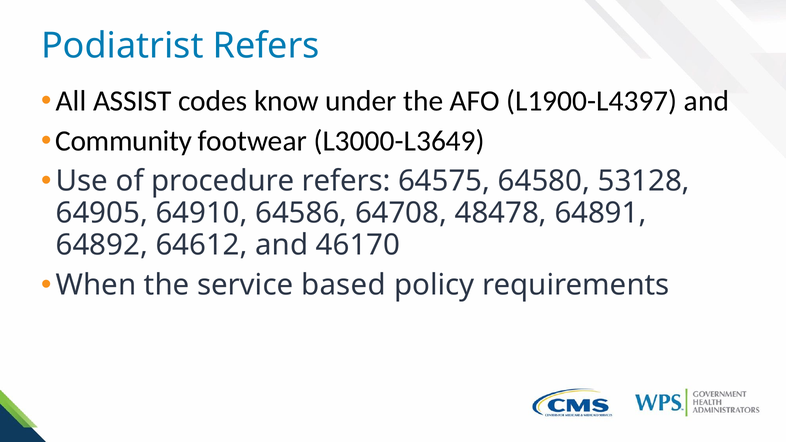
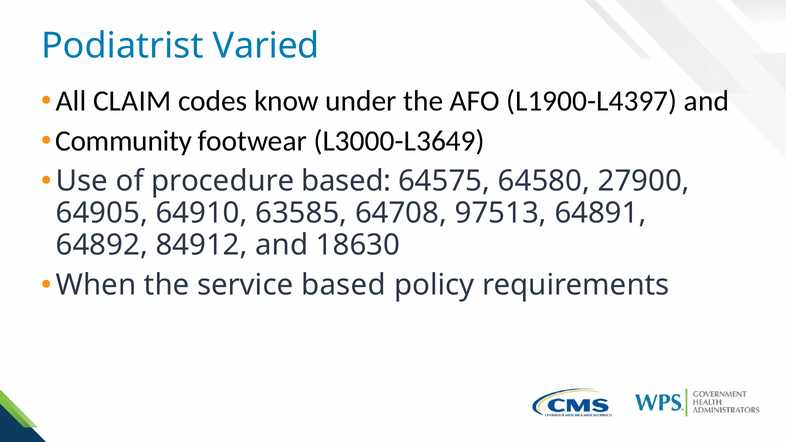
Podiatrist Refers: Refers -> Varied
ASSIST: ASSIST -> CLAIM
procedure refers: refers -> based
53128: 53128 -> 27900
64586: 64586 -> 63585
48478: 48478 -> 97513
64612: 64612 -> 84912
46170: 46170 -> 18630
